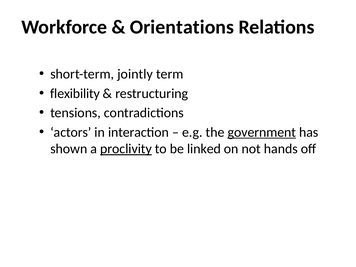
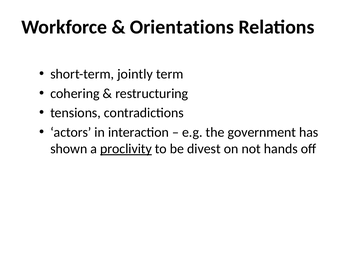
flexibility: flexibility -> cohering
government underline: present -> none
linked: linked -> divest
